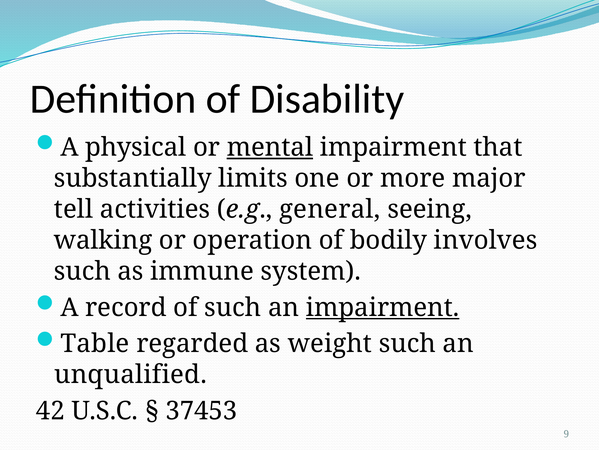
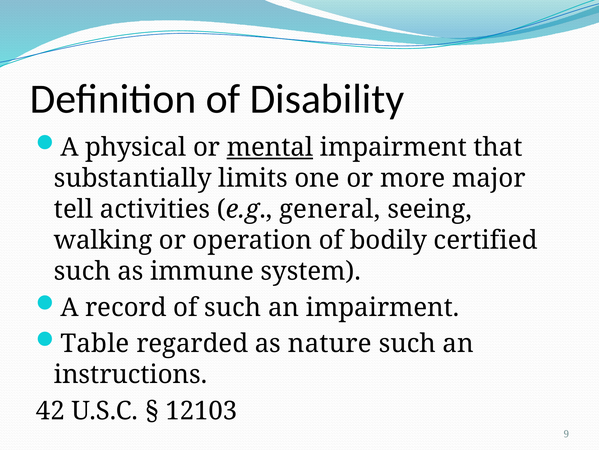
involves: involves -> certified
impairment at (383, 307) underline: present -> none
weight: weight -> nature
unqualified: unqualified -> instructions
37453: 37453 -> 12103
